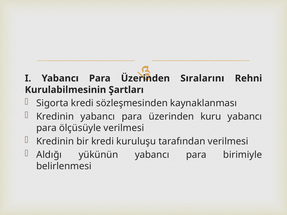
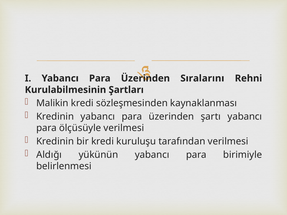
Sigorta: Sigorta -> Malikin
kuru: kuru -> şartı
